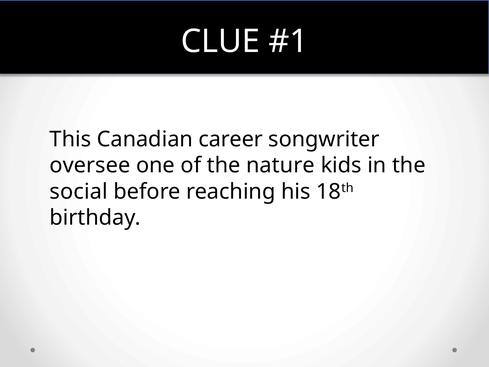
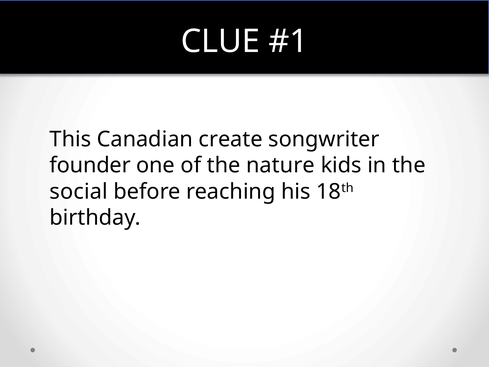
career: career -> create
oversee: oversee -> founder
